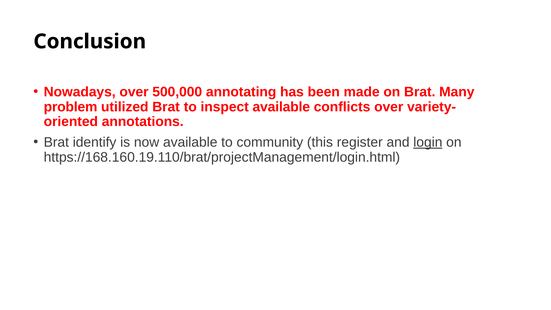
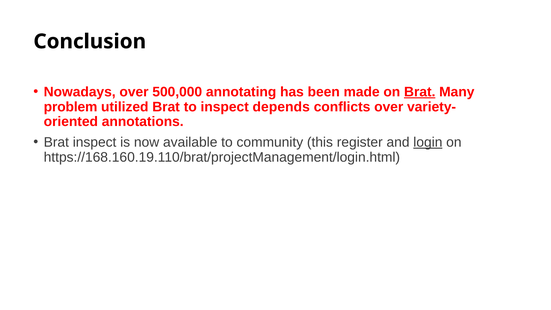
Brat at (420, 92) underline: none -> present
inspect available: available -> depends
Brat identify: identify -> inspect
